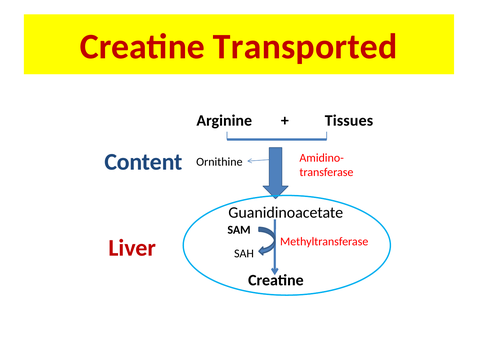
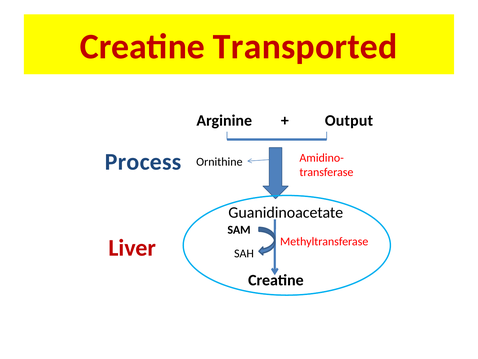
Tissues: Tissues -> Output
Content: Content -> Process
